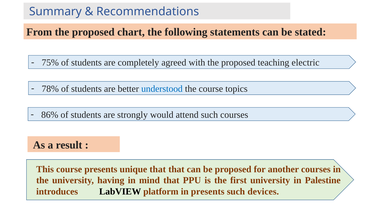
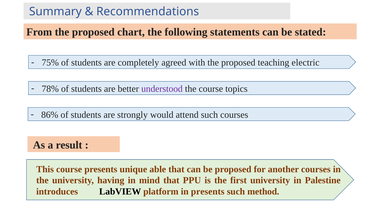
understood colour: blue -> purple
unique that: that -> able
devices: devices -> method
